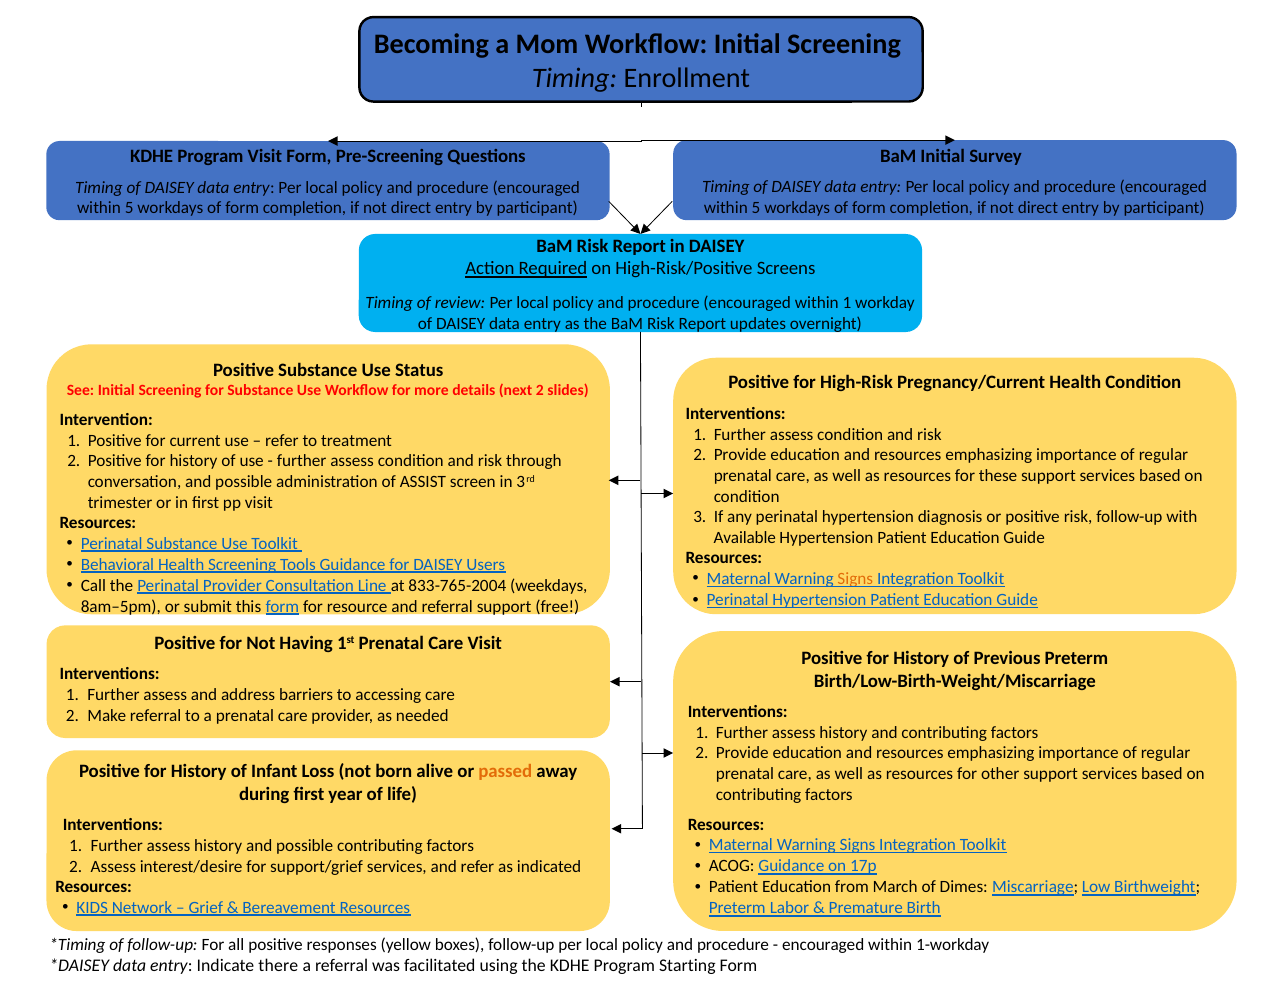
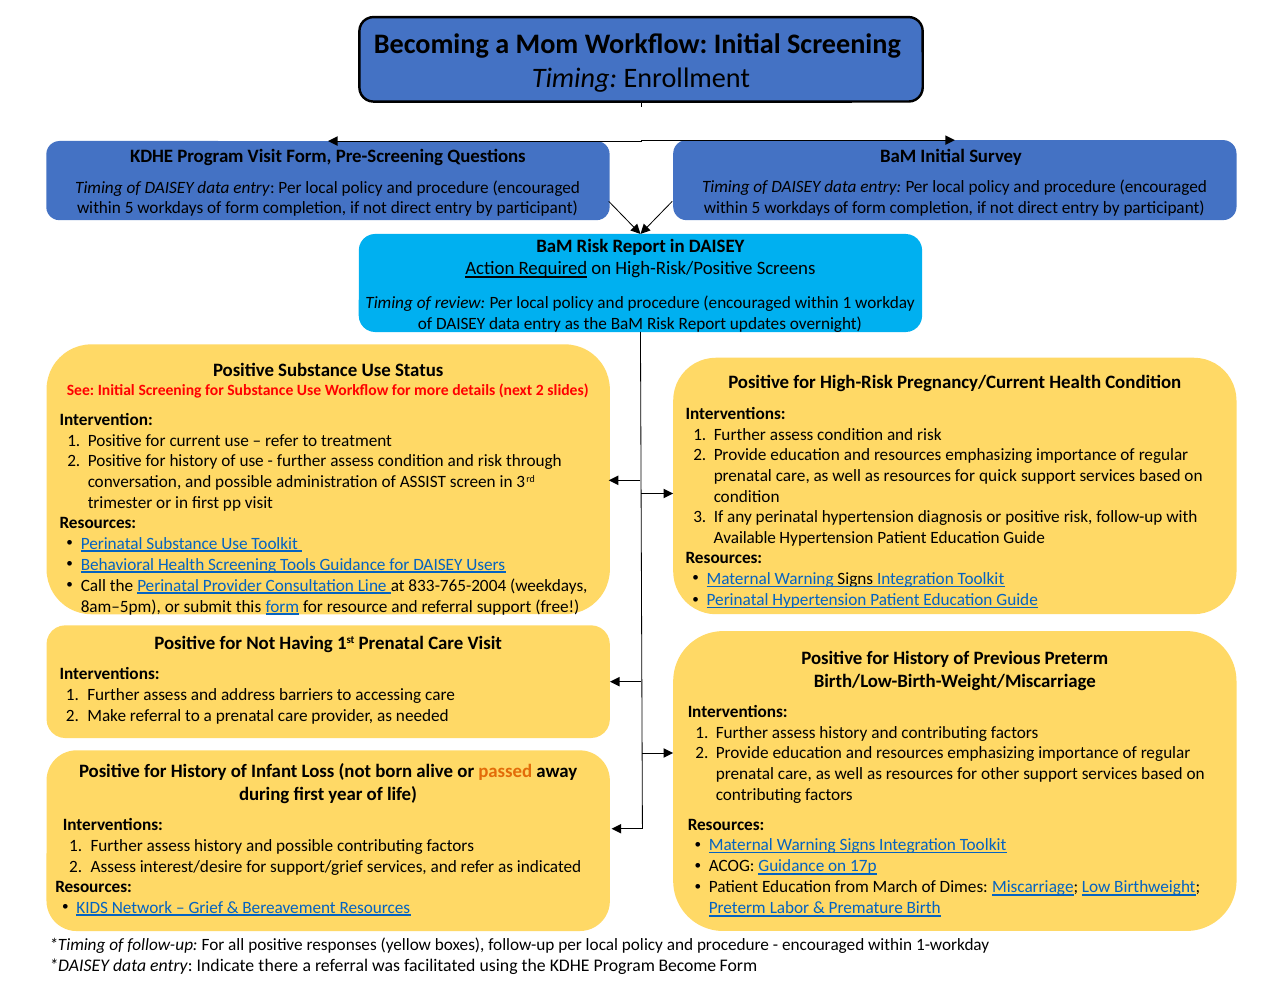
these: these -> quick
Signs at (855, 579) colour: orange -> black
Starting: Starting -> Become
